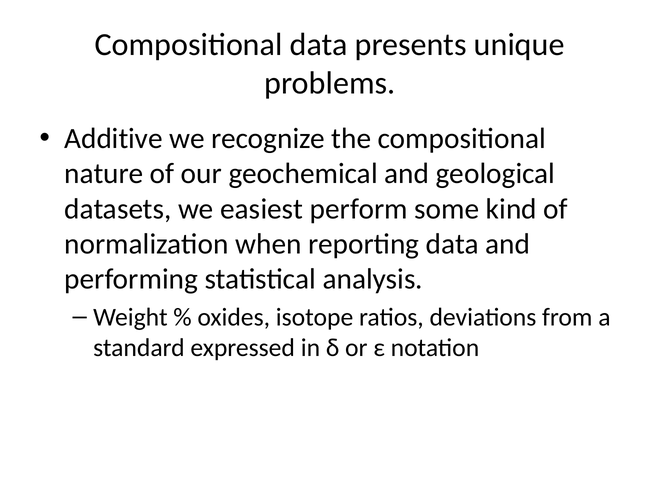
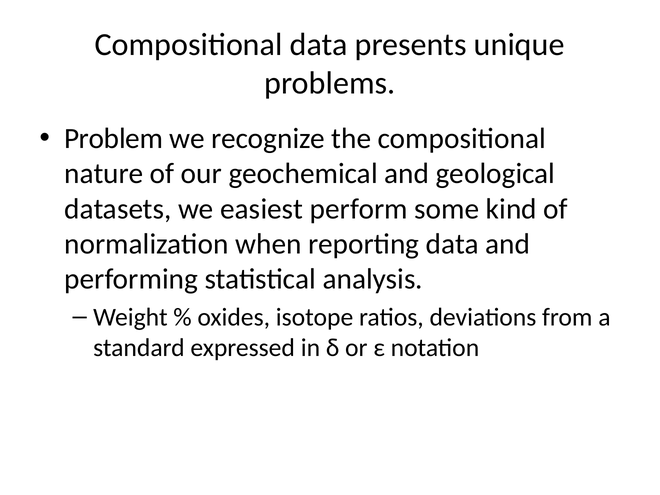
Additive: Additive -> Problem
